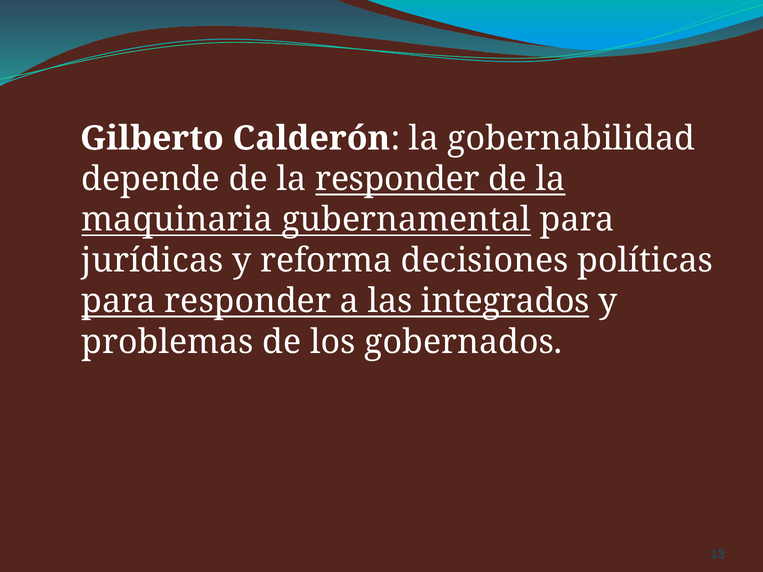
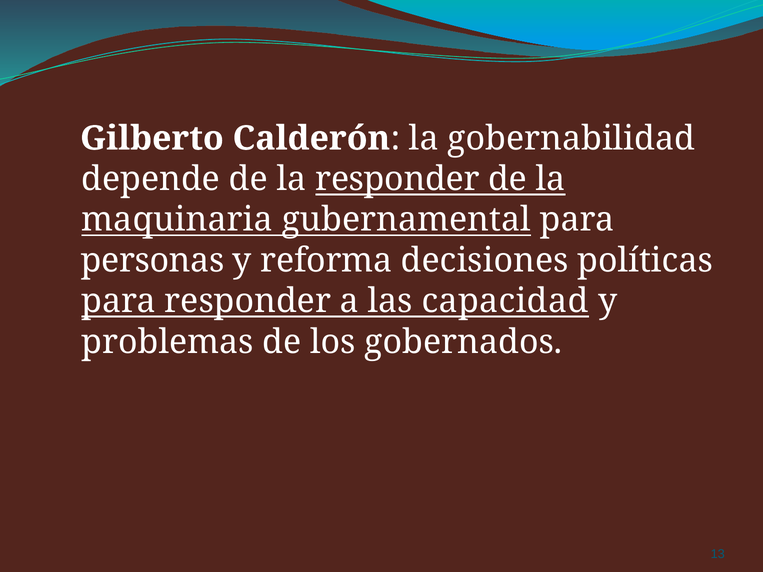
jurídicas: jurídicas -> personas
integrados: integrados -> capacidad
